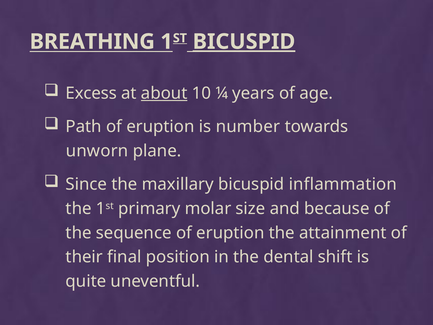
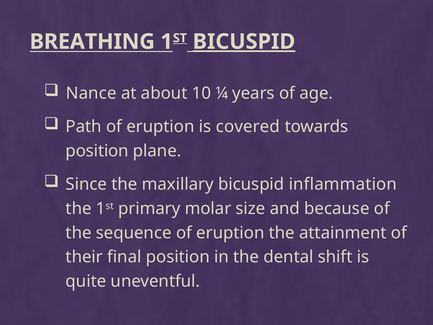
Excess: Excess -> Nance
about underline: present -> none
number: number -> covered
unworn at (97, 151): unworn -> position
